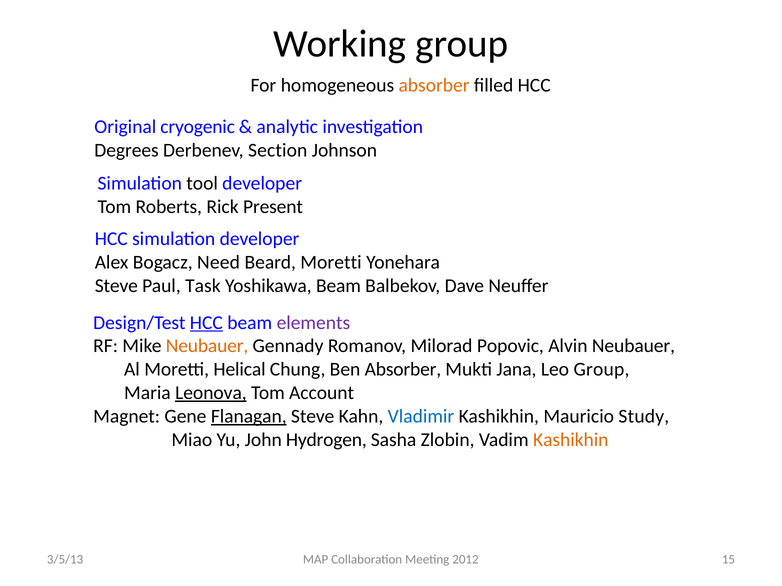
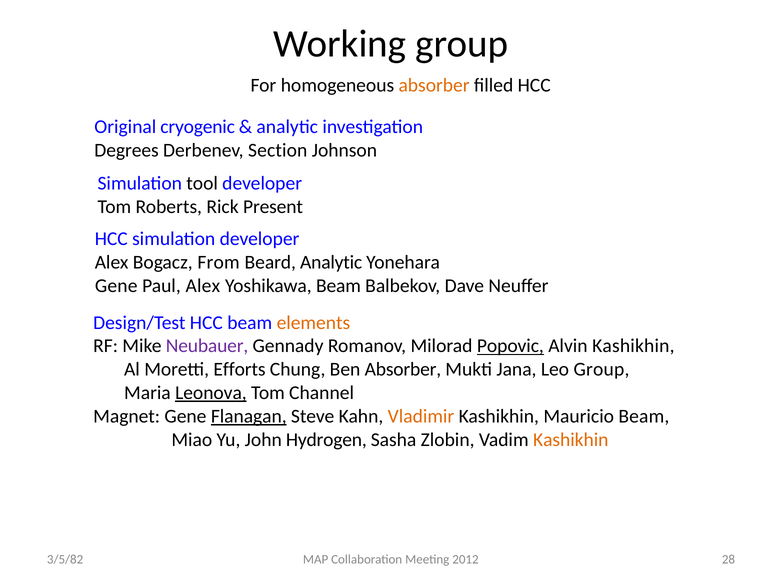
Need: Need -> From
Beard Moretti: Moretti -> Analytic
Steve at (116, 286): Steve -> Gene
Paul Task: Task -> Alex
HCC at (206, 323) underline: present -> none
elements colour: purple -> orange
Neubauer at (207, 346) colour: orange -> purple
Popovic underline: none -> present
Alvin Neubauer: Neubauer -> Kashikhin
Helical: Helical -> Efforts
Account: Account -> Channel
Vladimir colour: blue -> orange
Mauricio Study: Study -> Beam
15: 15 -> 28
3/5/13: 3/5/13 -> 3/5/82
